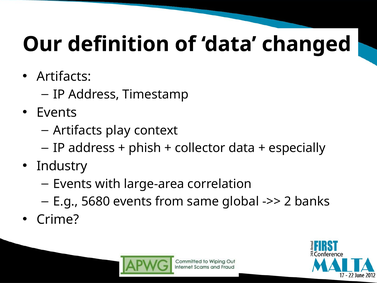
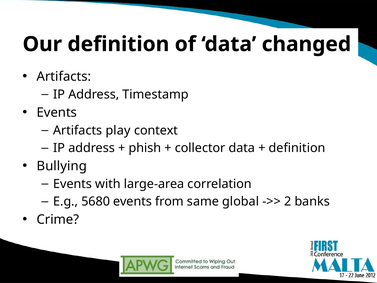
especially at (297, 148): especially -> definition
Industry: Industry -> Bullying
